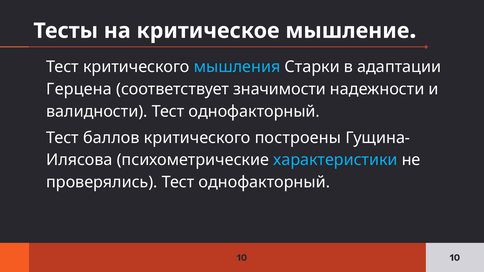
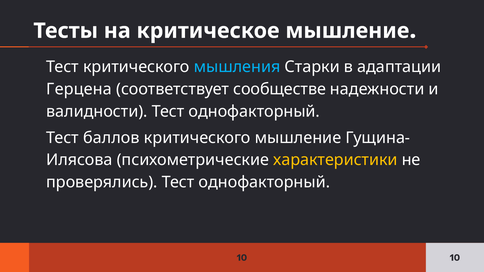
значимости: значимости -> сообществе
критического построены: построены -> мышление
характеристики colour: light blue -> yellow
